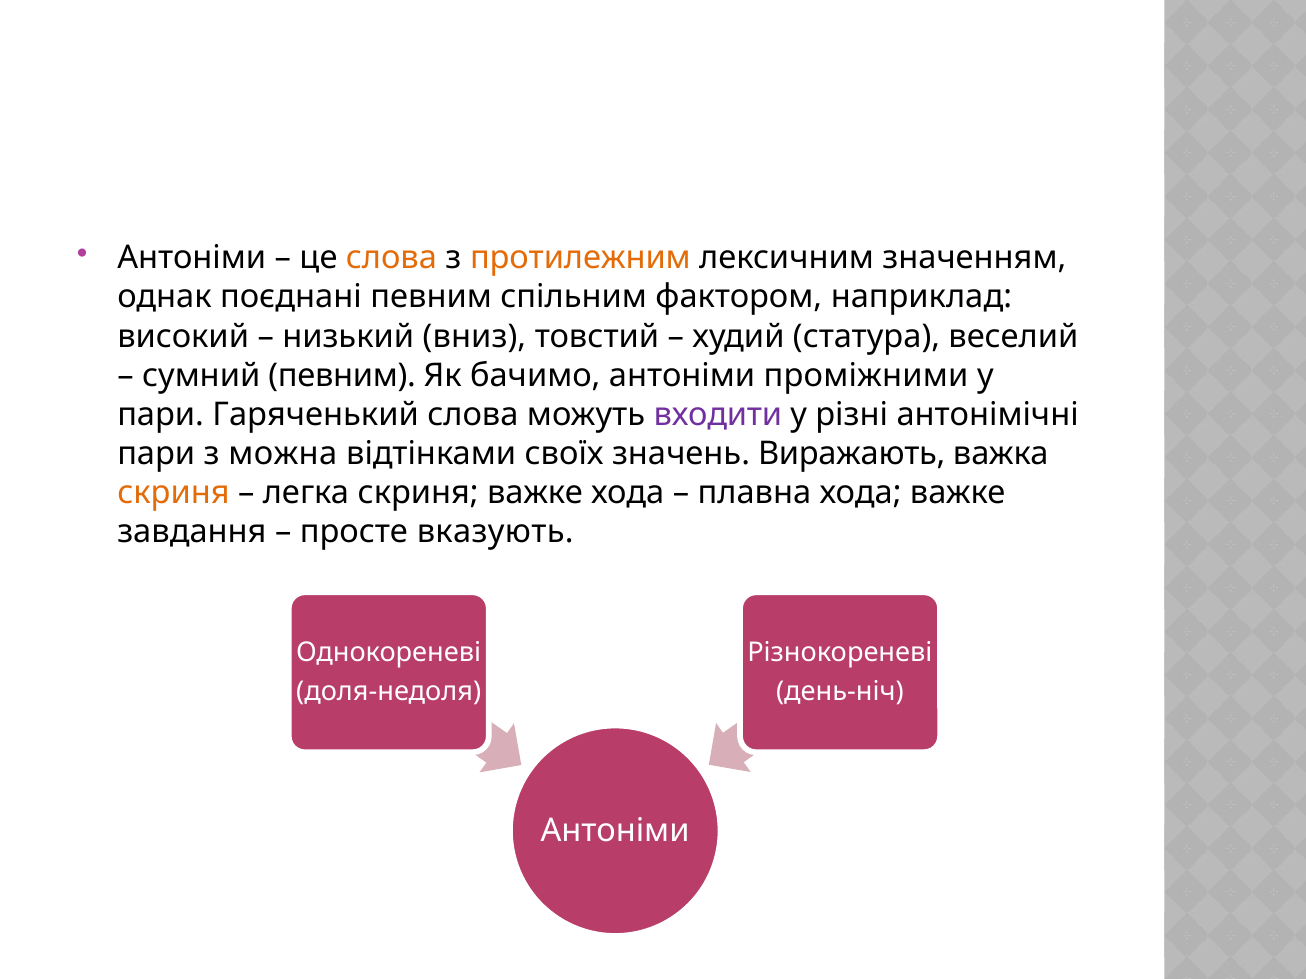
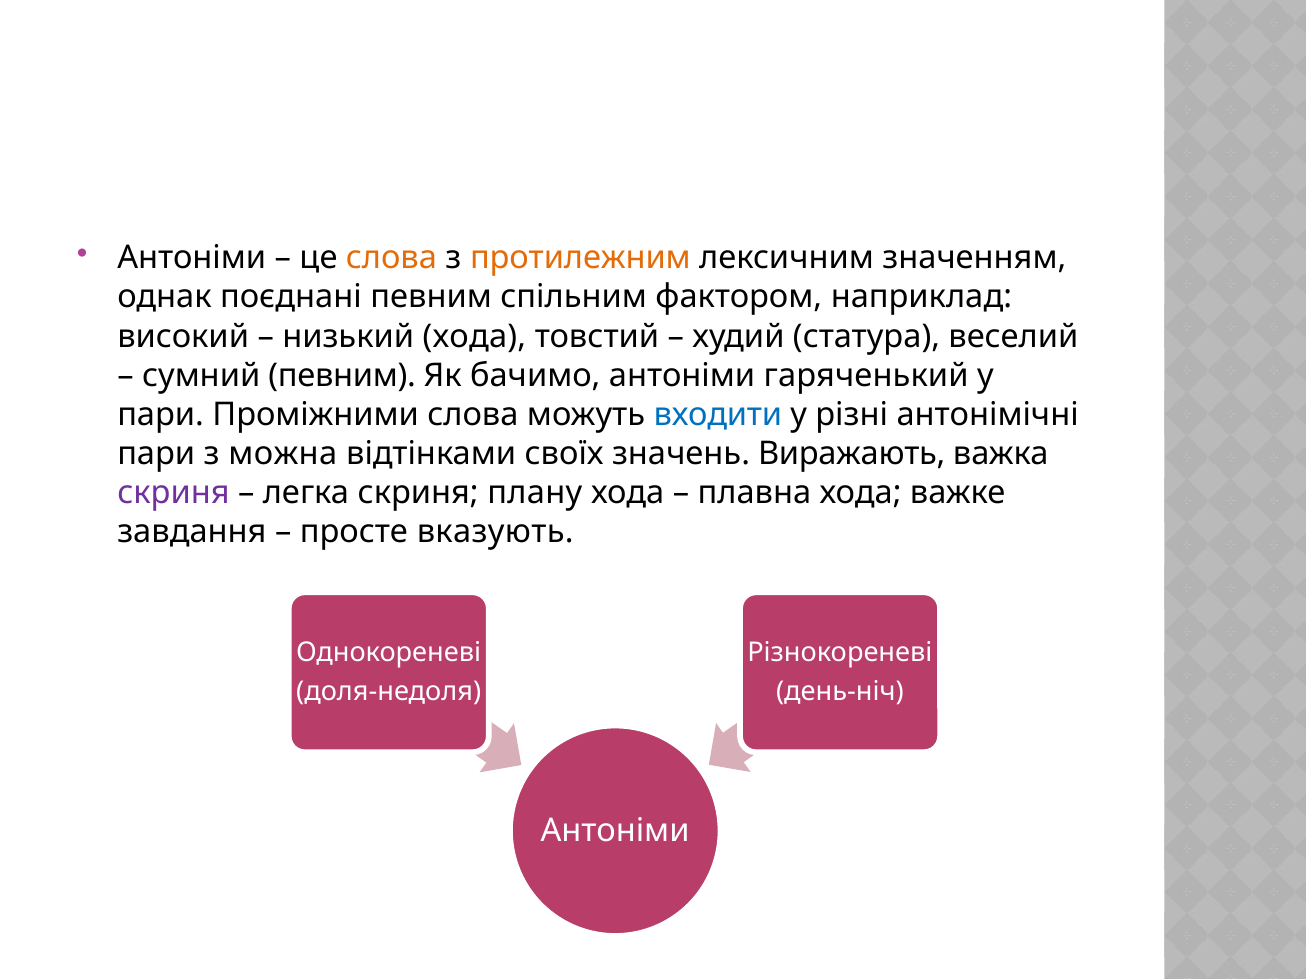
низький вниз: вниз -> хода
проміжними: проміжними -> гаряченький
Гаряченький: Гаряченький -> Проміжними
входити colour: purple -> blue
скриня at (174, 493) colour: orange -> purple
скриня важке: важке -> плану
